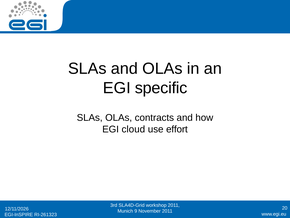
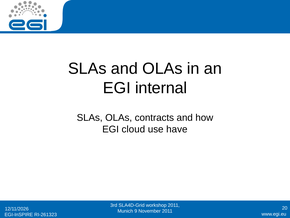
specific: specific -> internal
effort: effort -> have
